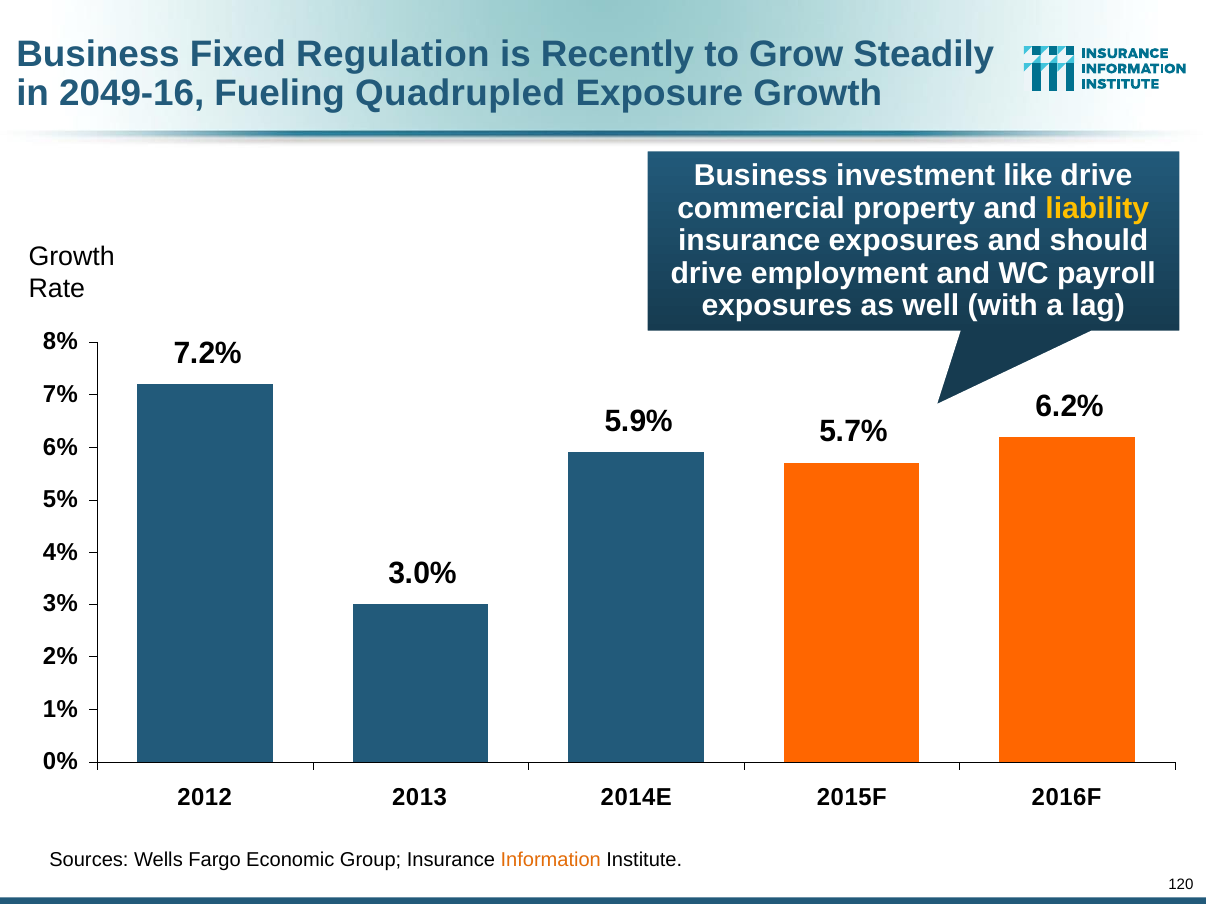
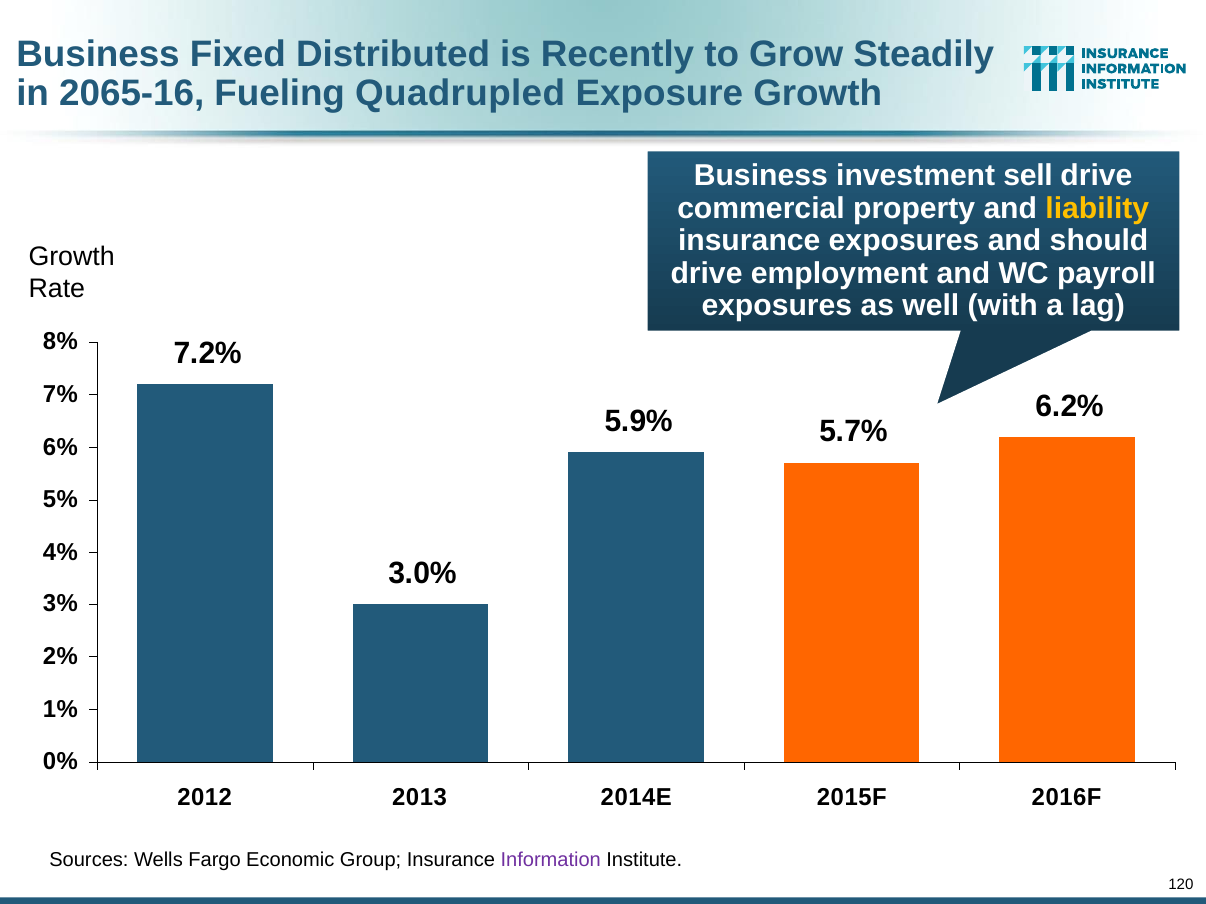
Regulation: Regulation -> Distributed
2049-16: 2049-16 -> 2065-16
like: like -> sell
Information colour: orange -> purple
